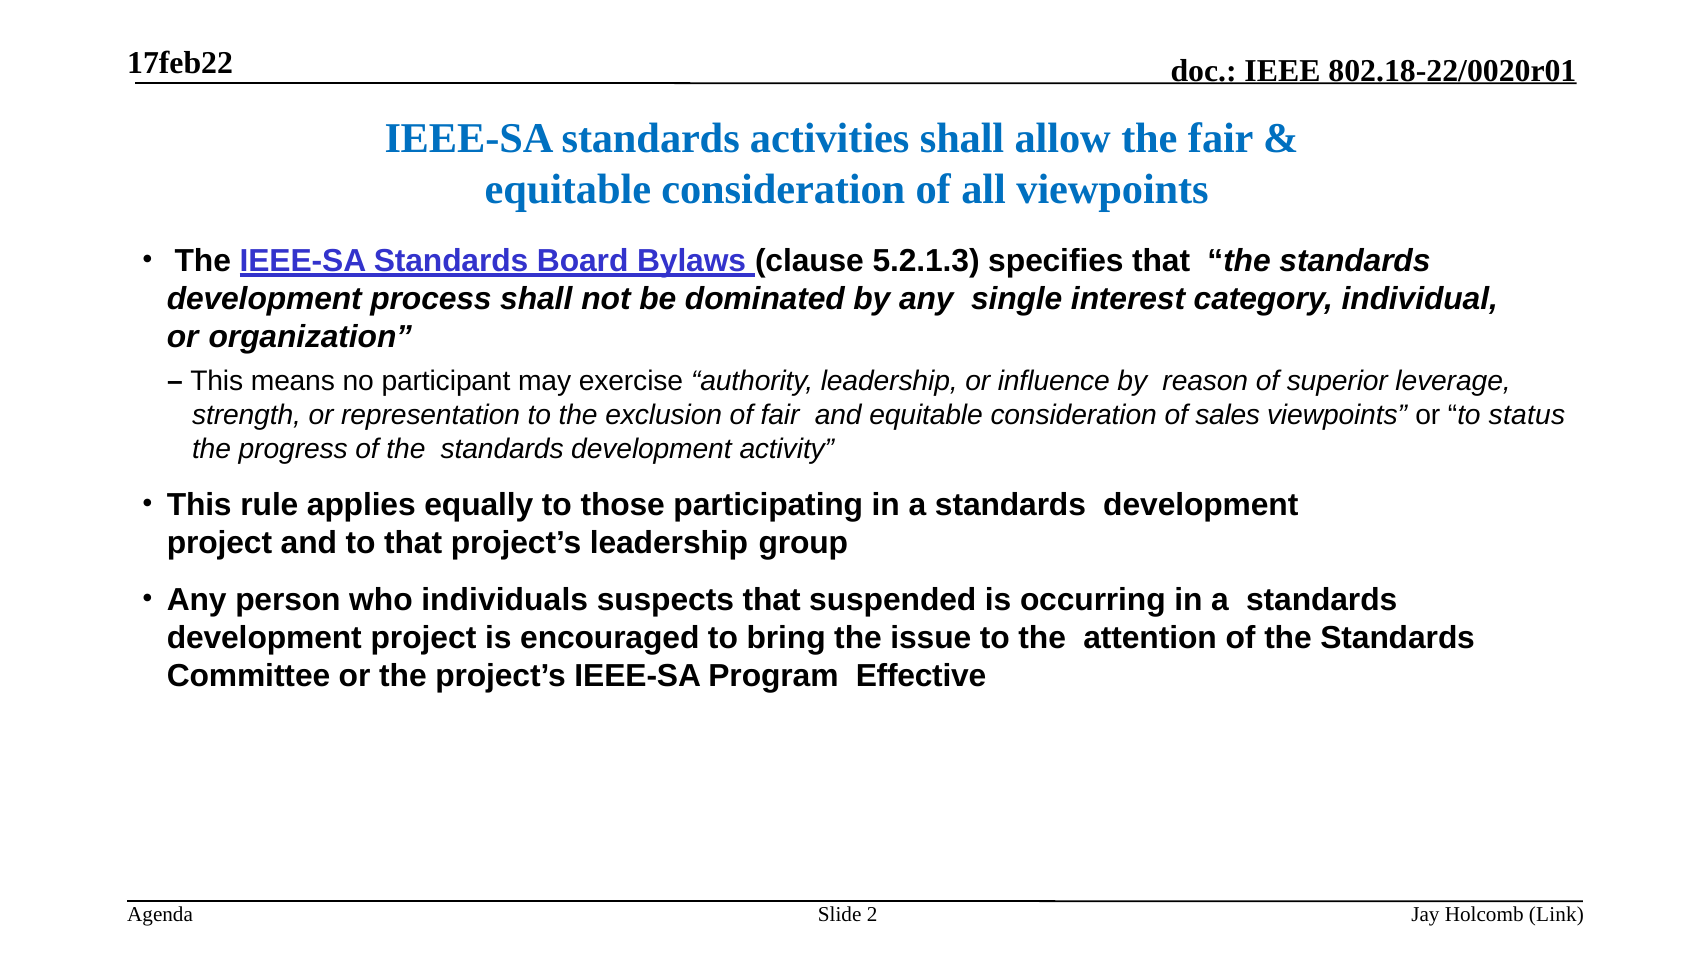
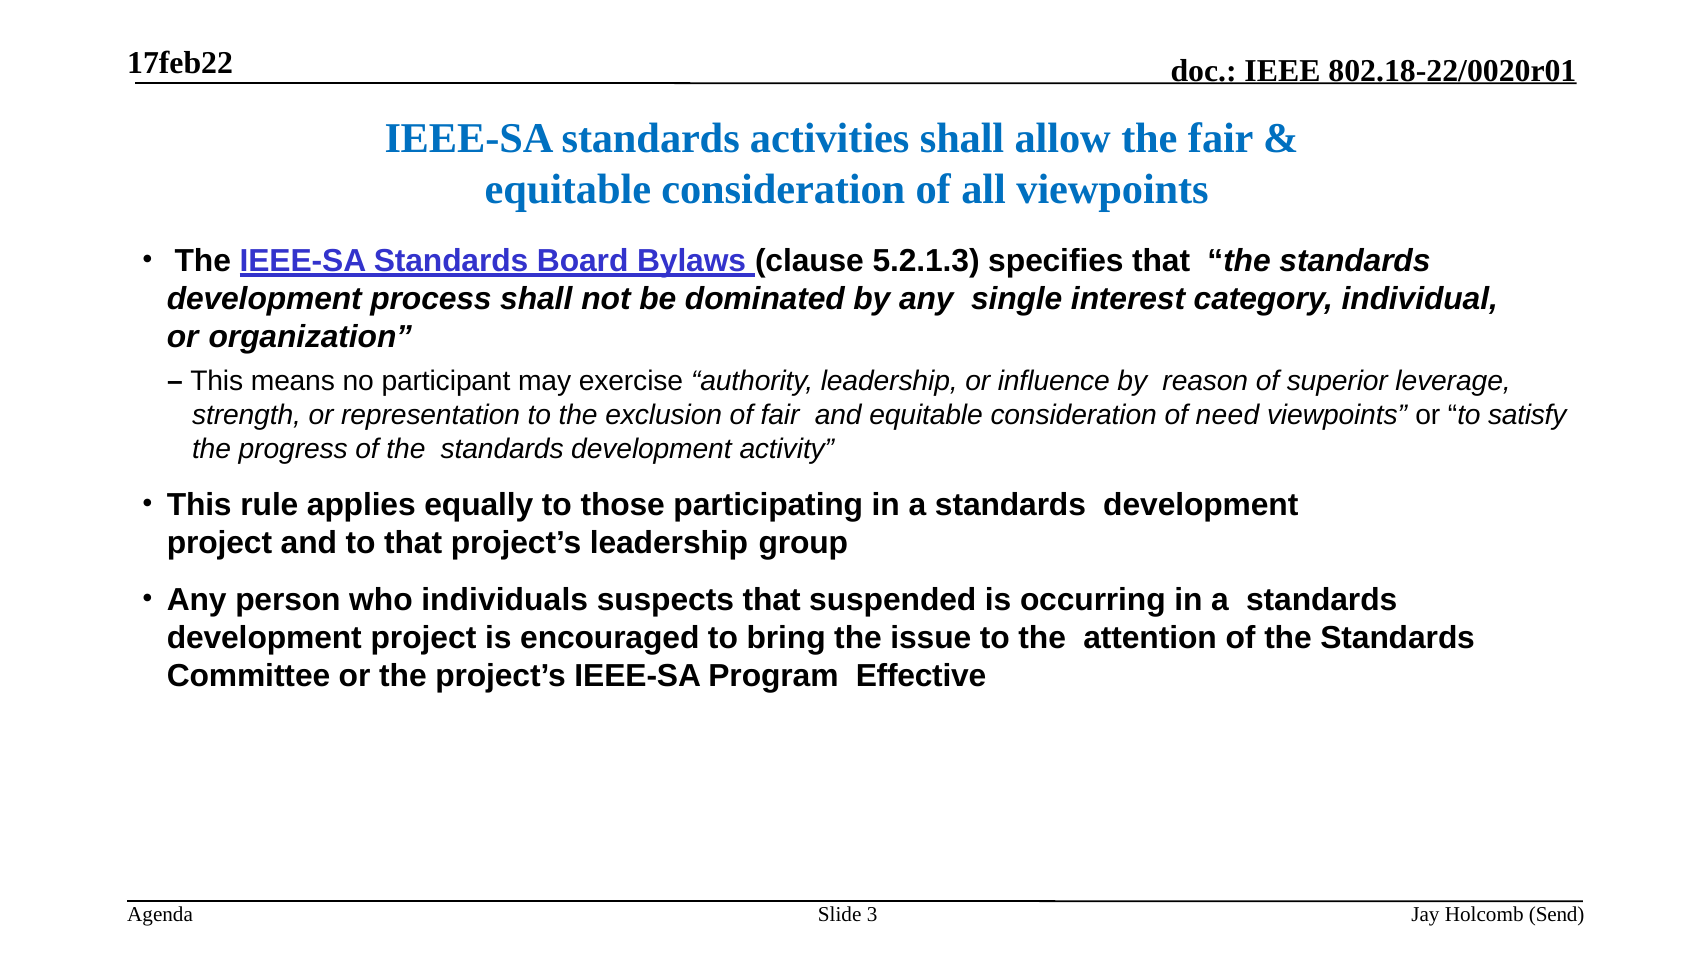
sales: sales -> need
status: status -> satisfy
2: 2 -> 3
Link: Link -> Send
